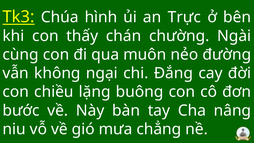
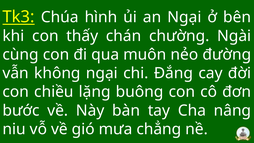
an Trực: Trực -> Ngại
